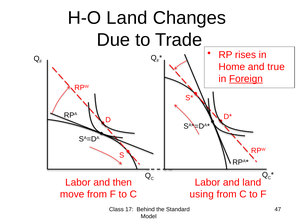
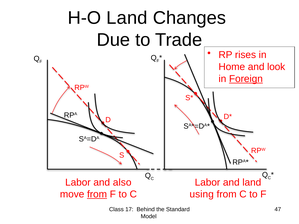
true: true -> look
then: then -> also
from at (97, 195) underline: none -> present
